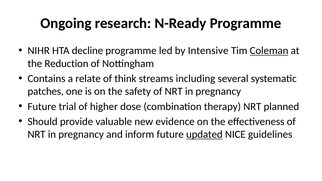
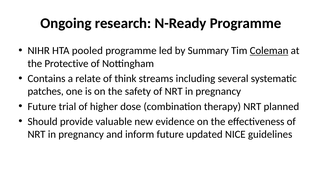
decline: decline -> pooled
Intensive: Intensive -> Summary
Reduction: Reduction -> Protective
updated underline: present -> none
